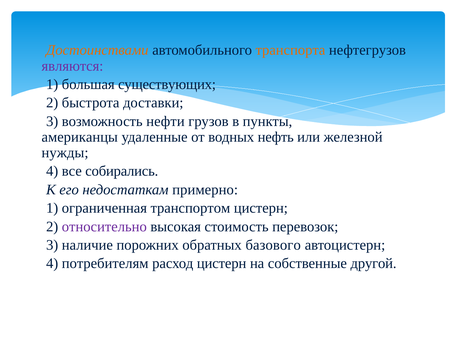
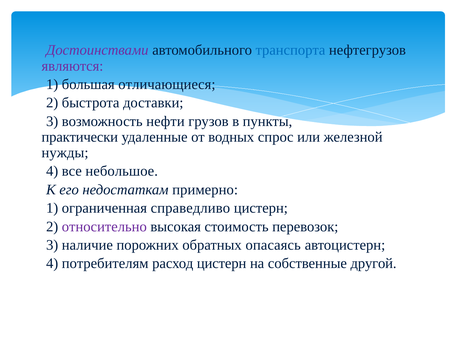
Достоинствами colour: orange -> purple
транспорта colour: orange -> blue
существующих: существующих -> отличающиеся
американцы: американцы -> практически
нефть: нефть -> спрос
собирались: собирались -> небольшое
транспортом: транспортом -> справедливо
базового: базового -> опасаясь
